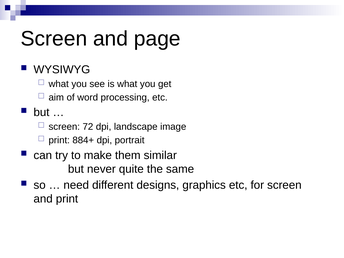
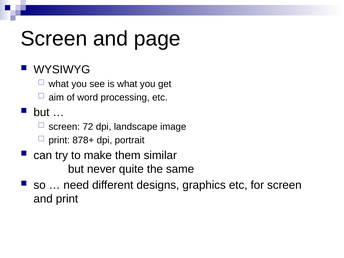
884+: 884+ -> 878+
